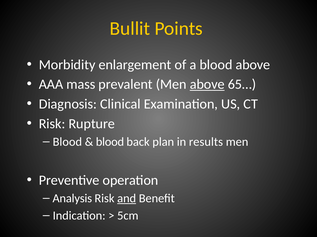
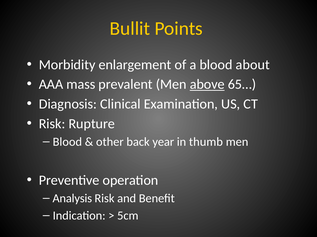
blood above: above -> about
blood at (110, 142): blood -> other
plan: plan -> year
results: results -> thumb
and underline: present -> none
